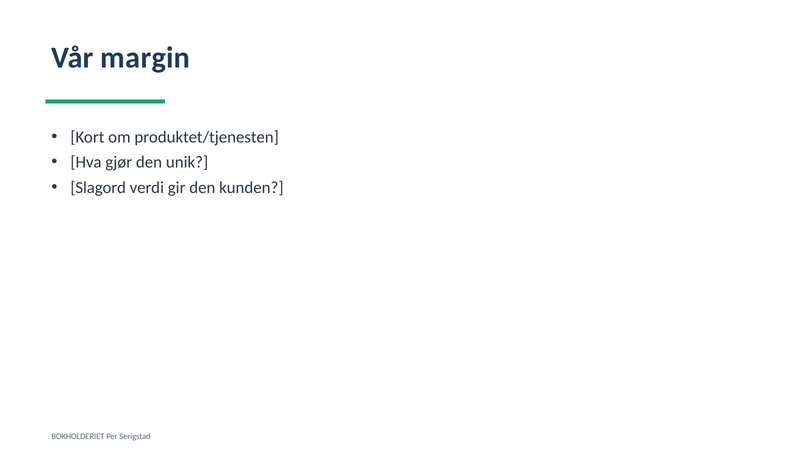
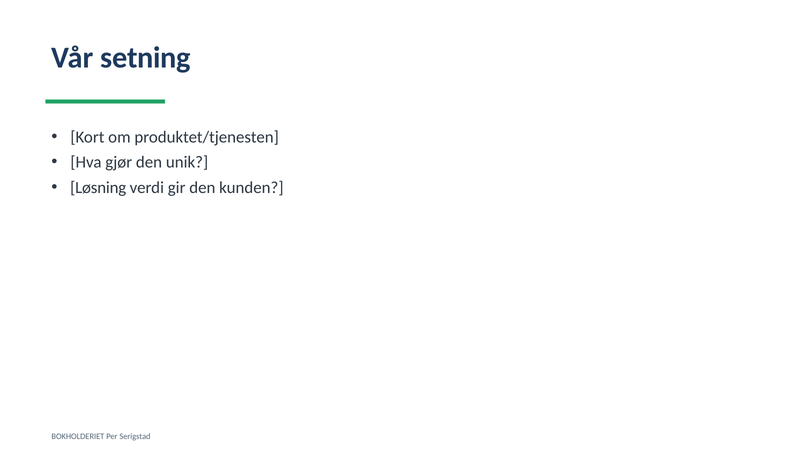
margin: margin -> setning
Slagord: Slagord -> Løsning
